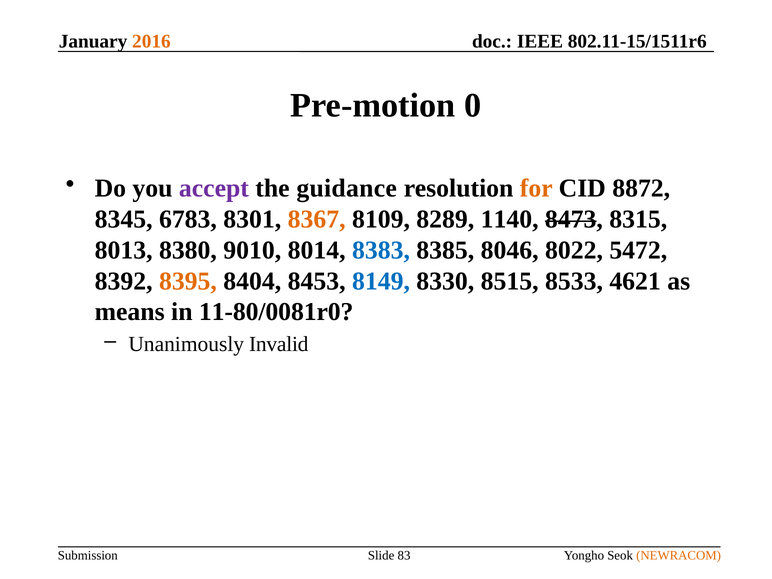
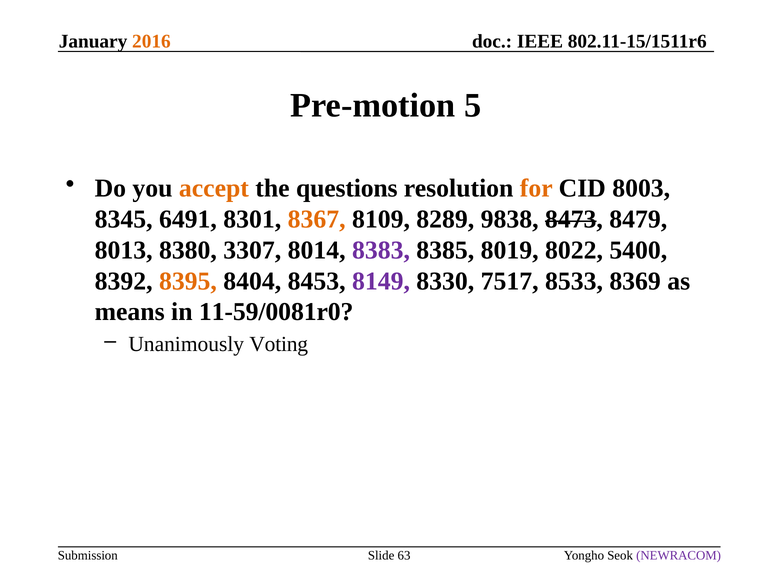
0: 0 -> 5
accept colour: purple -> orange
guidance: guidance -> questions
8872: 8872 -> 8003
6783: 6783 -> 6491
1140: 1140 -> 9838
8315: 8315 -> 8479
9010: 9010 -> 3307
8383 colour: blue -> purple
8046: 8046 -> 8019
5472: 5472 -> 5400
8149 colour: blue -> purple
8515: 8515 -> 7517
4621: 4621 -> 8369
11-80/0081r0: 11-80/0081r0 -> 11-59/0081r0
Invalid: Invalid -> Voting
83: 83 -> 63
NEWRACOM colour: orange -> purple
